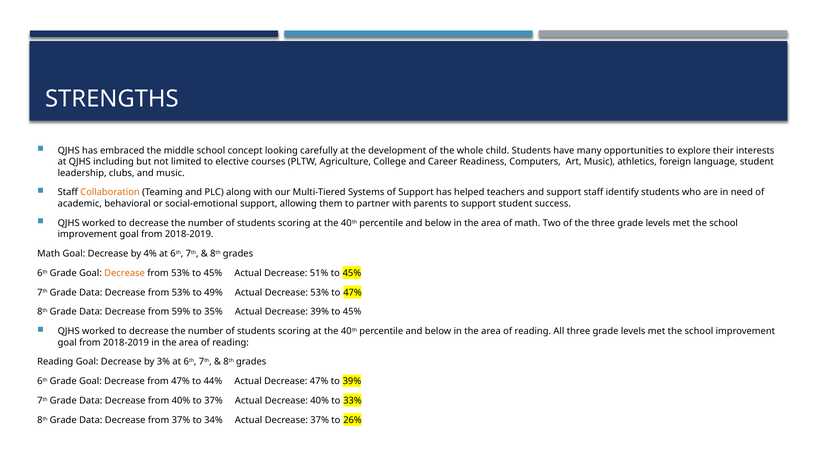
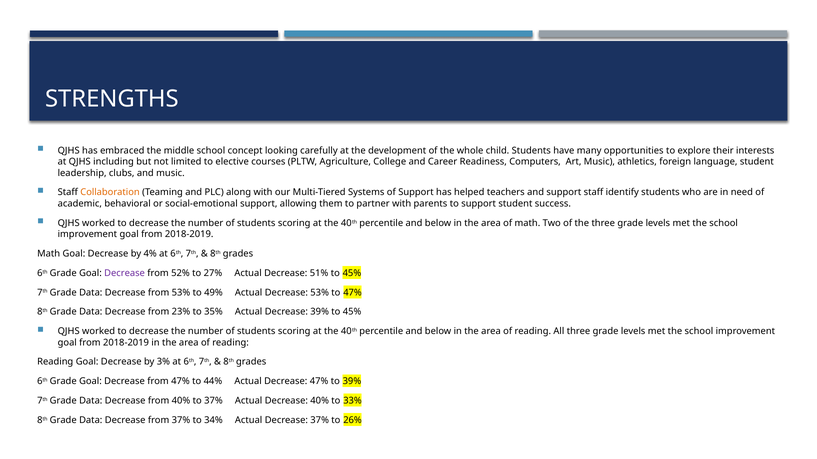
Decrease at (125, 273) colour: orange -> purple
53% at (180, 273): 53% -> 52%
45% at (213, 273): 45% -> 27%
59%: 59% -> 23%
